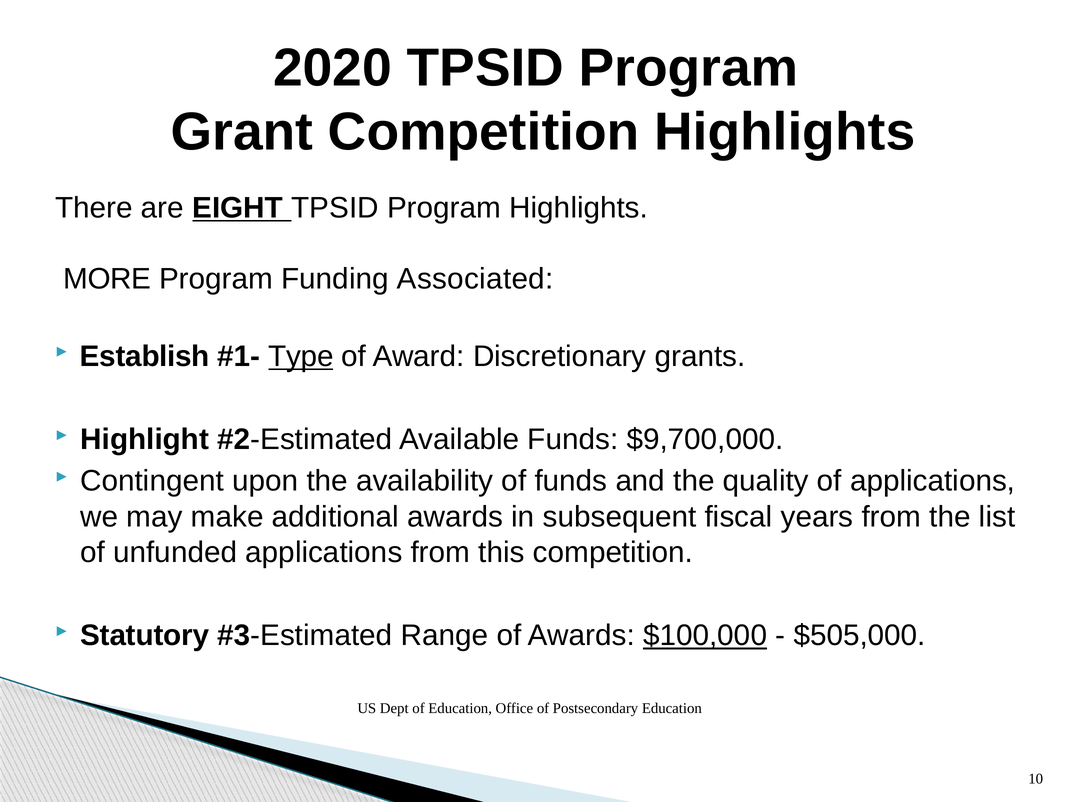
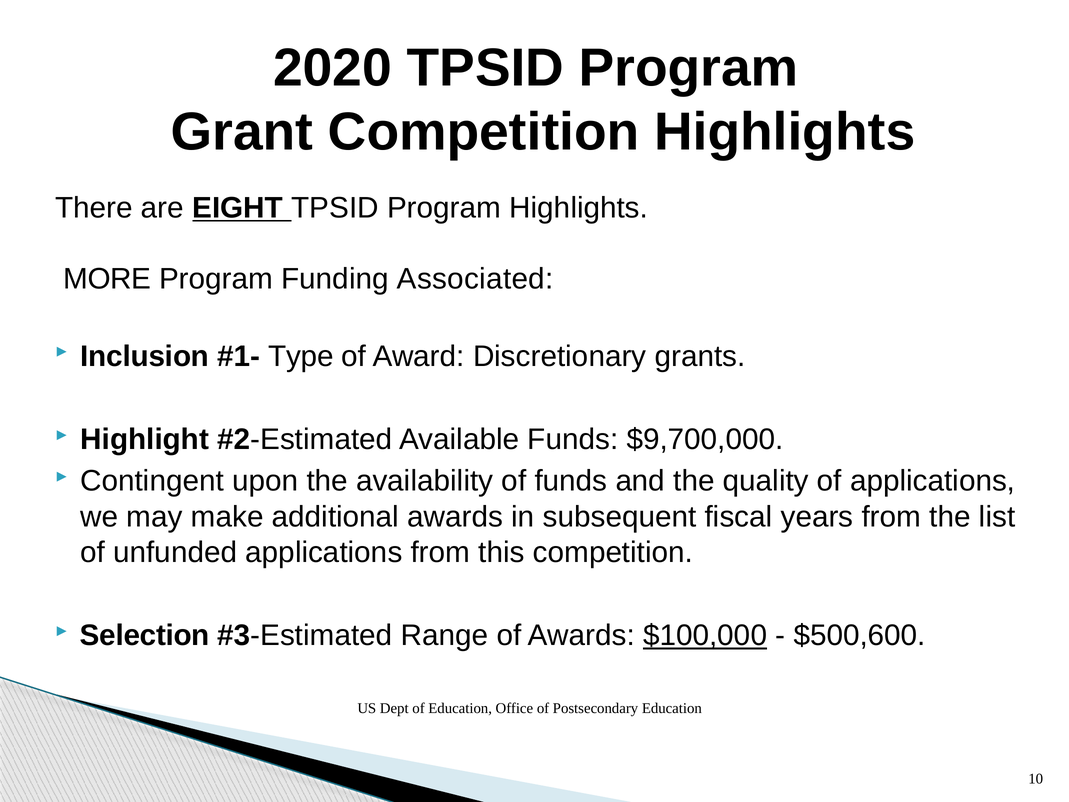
Establish: Establish -> Inclusion
Type underline: present -> none
Statutory: Statutory -> Selection
$505,000: $505,000 -> $500,600
